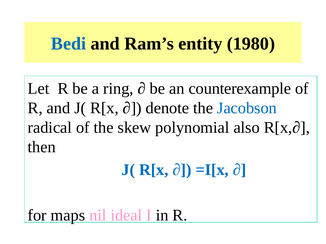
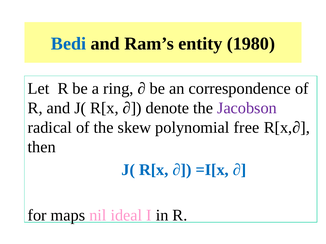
counterexample: counterexample -> correspondence
Jacobson colour: blue -> purple
also: also -> free
